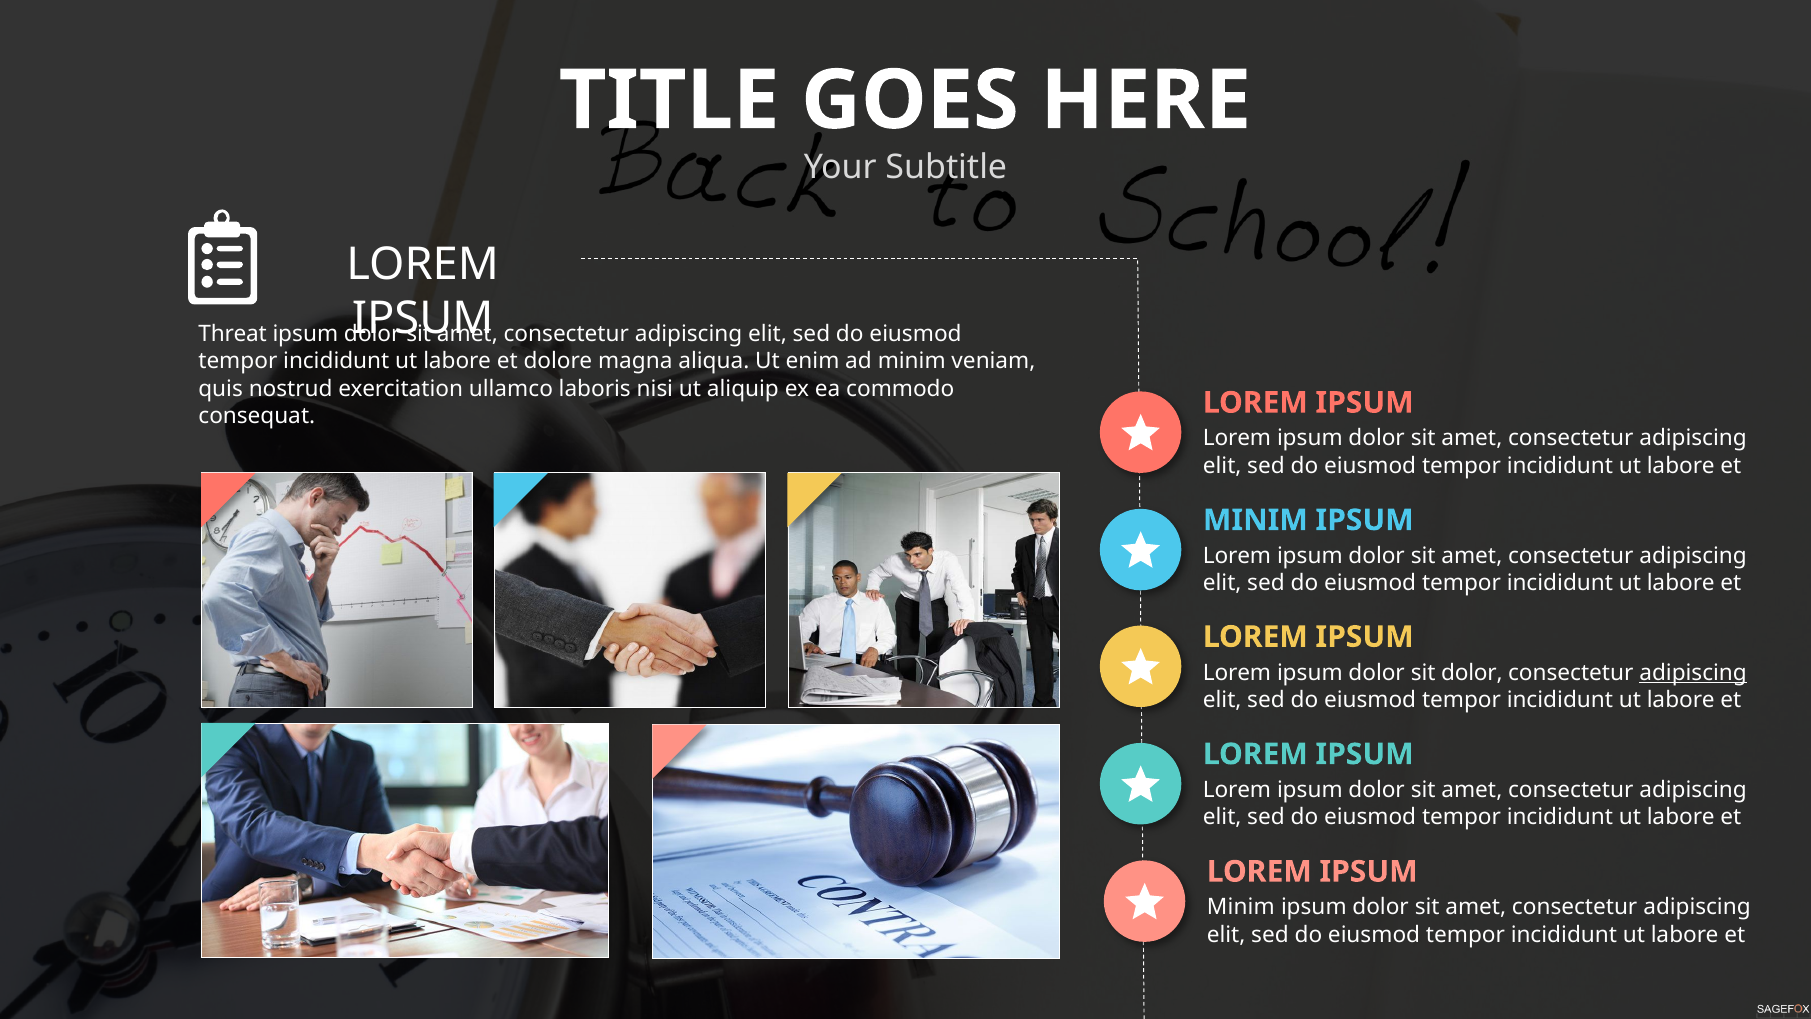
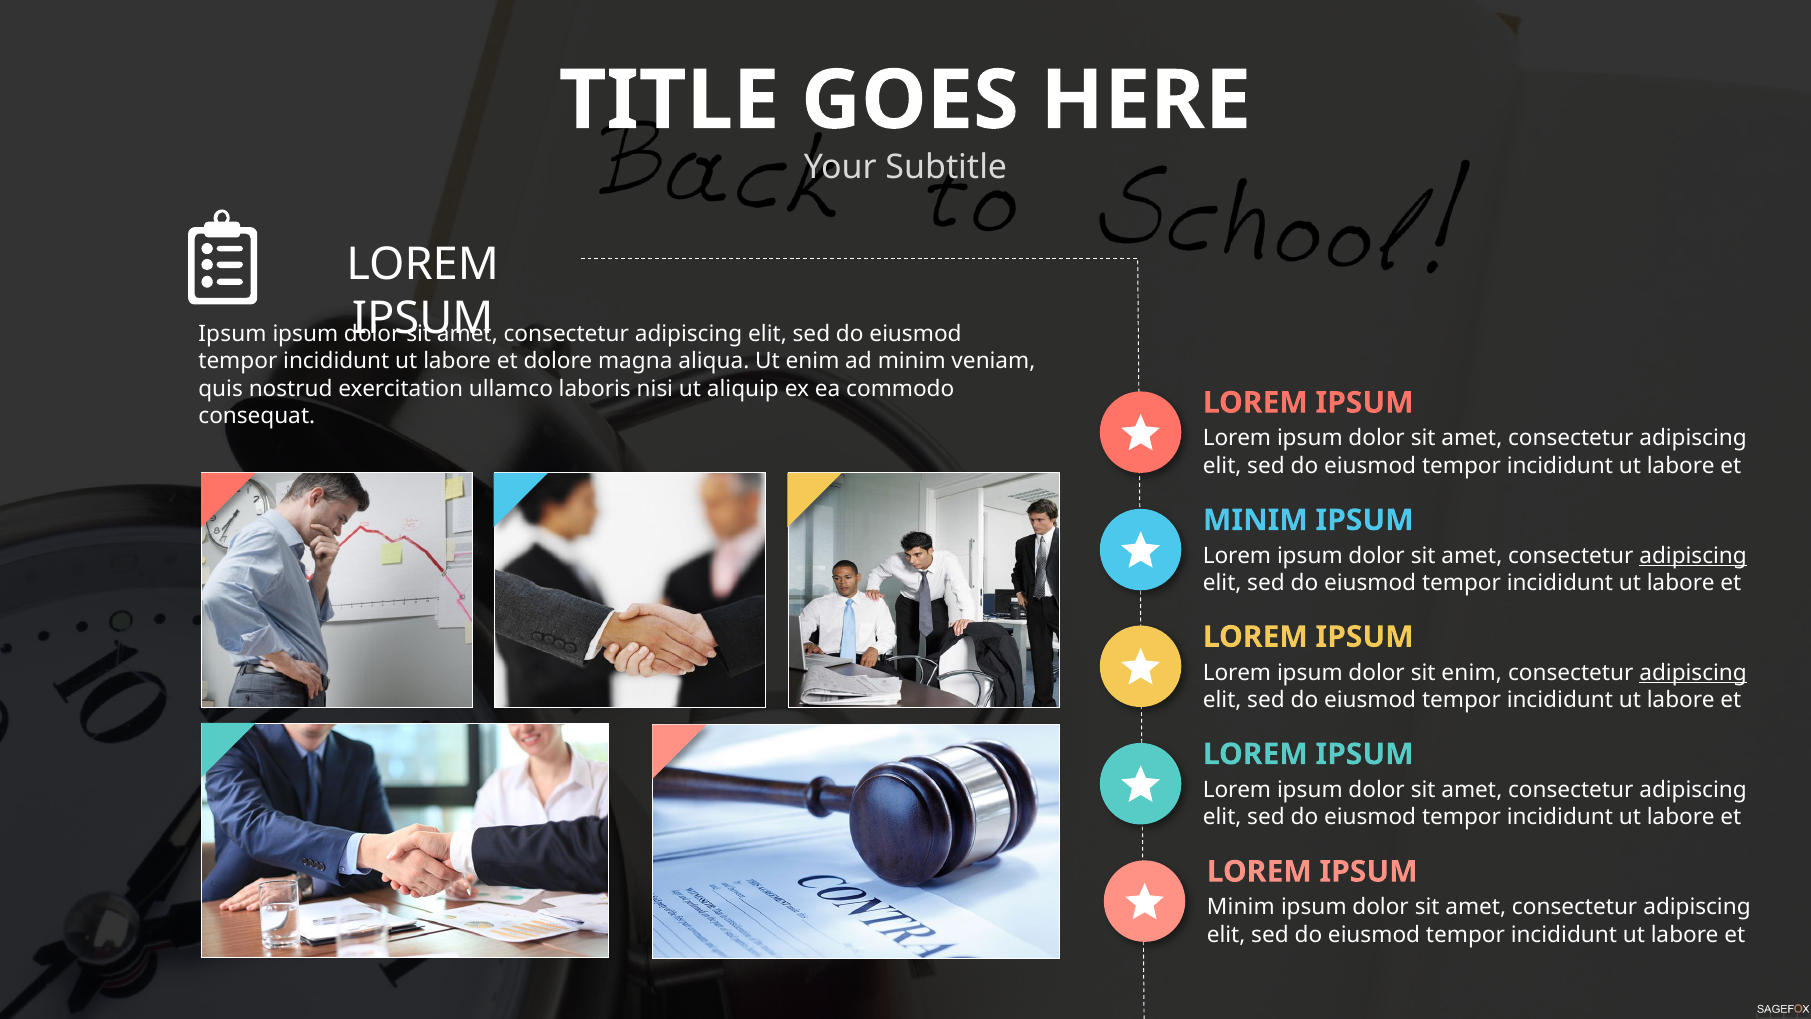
Threat at (233, 334): Threat -> Ipsum
adipiscing at (1693, 556) underline: none -> present
sit dolor: dolor -> enim
